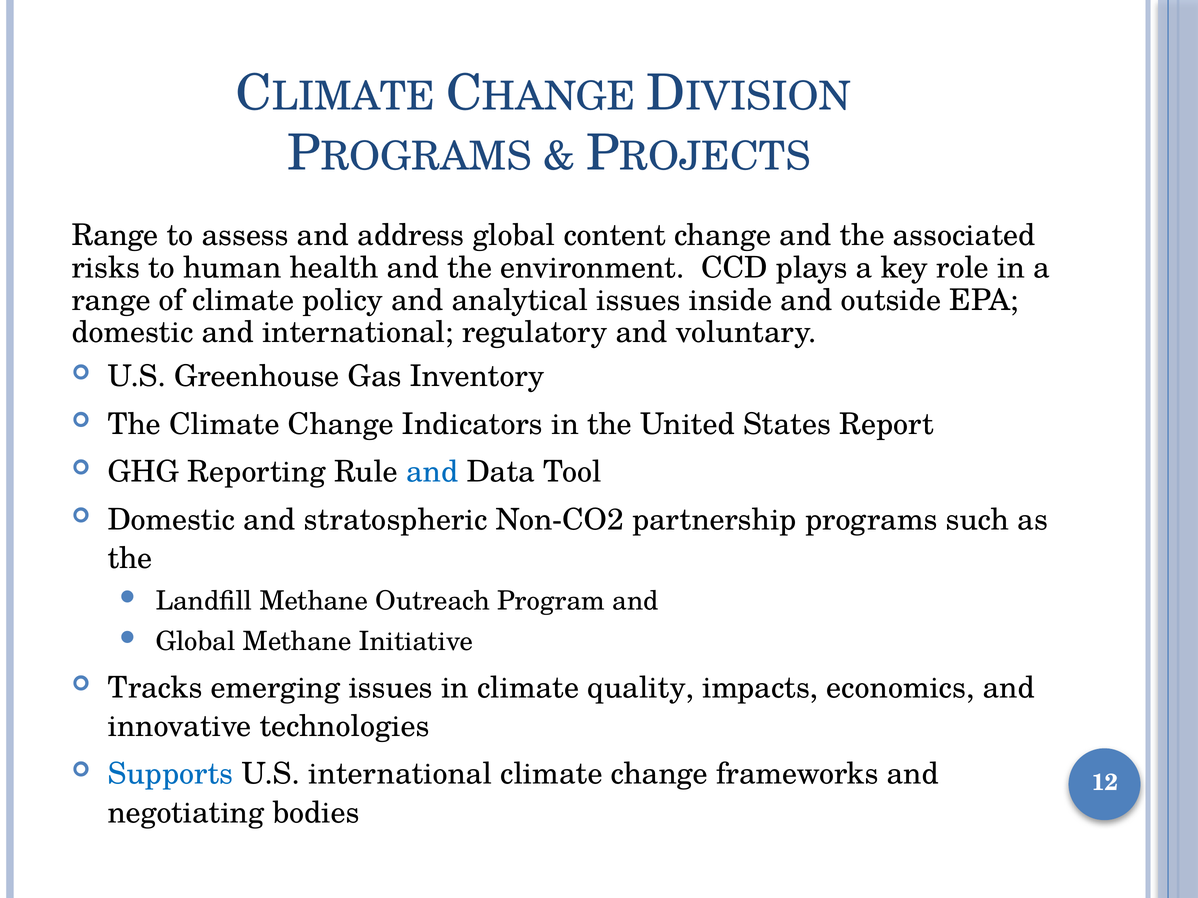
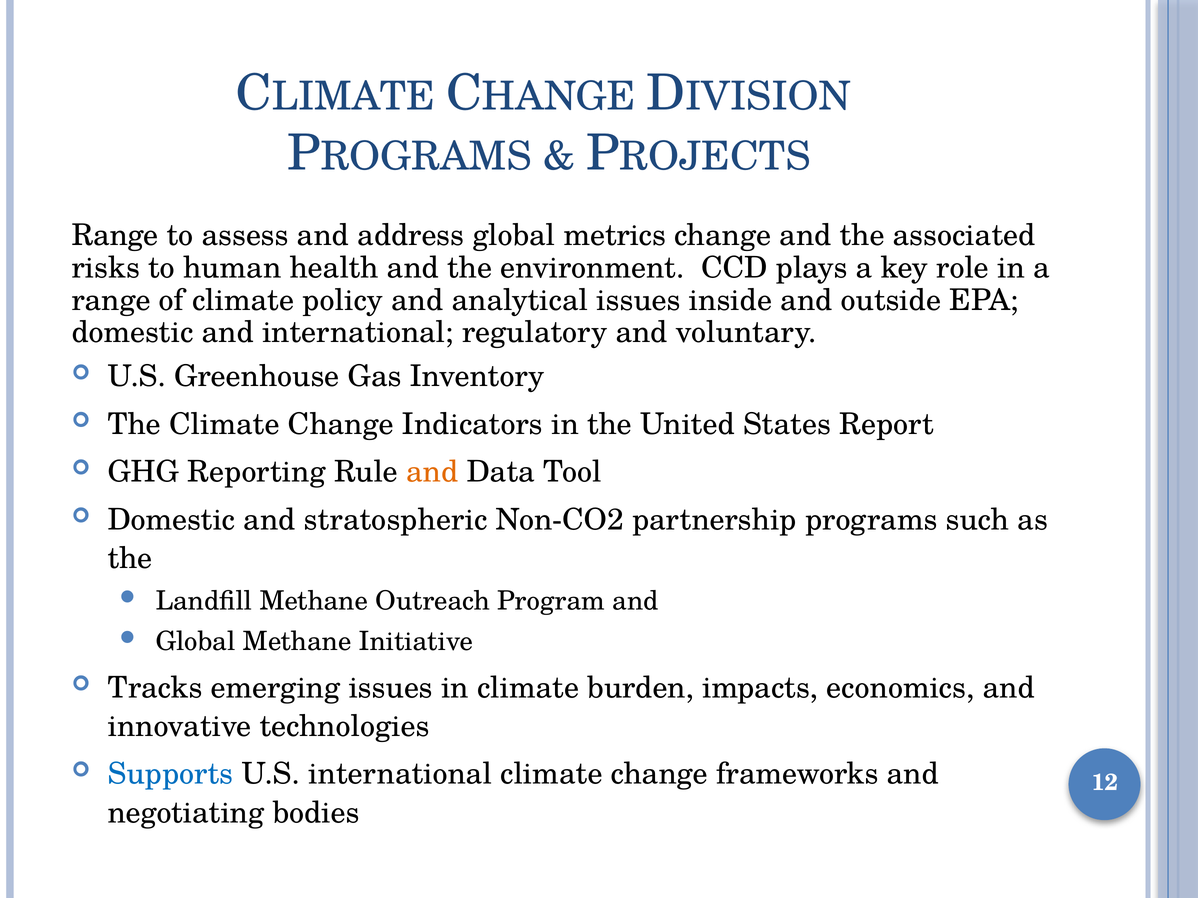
content: content -> metrics
and at (432, 472) colour: blue -> orange
quality: quality -> burden
